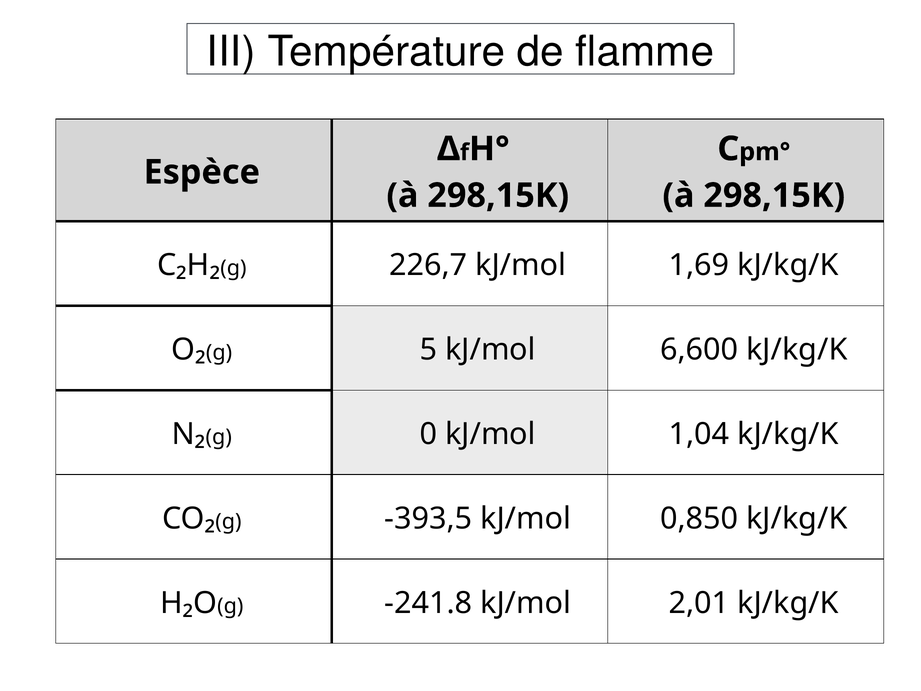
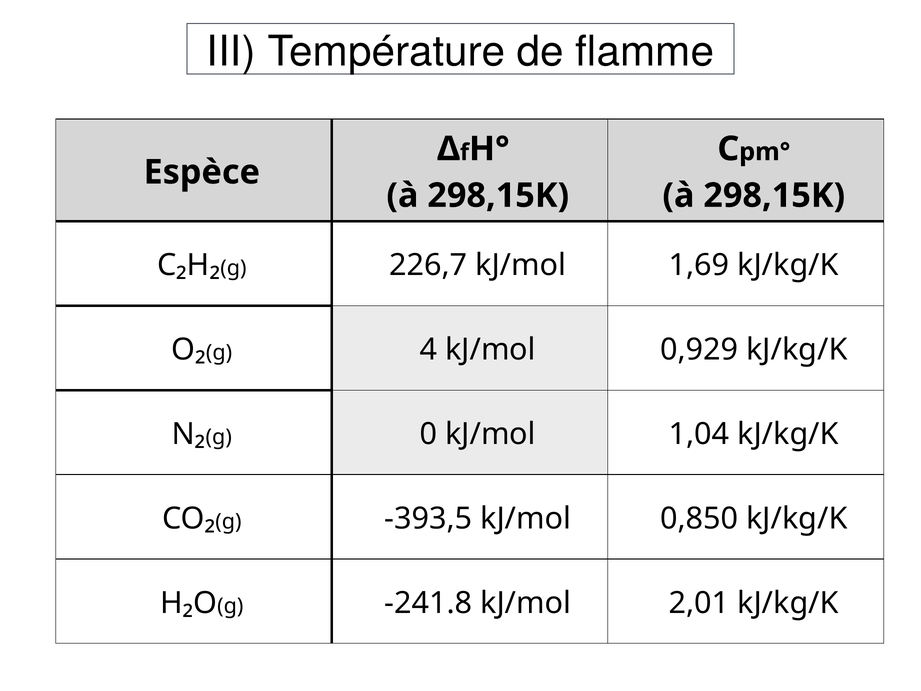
5: 5 -> 4
6,600: 6,600 -> 0,929
